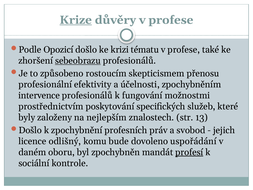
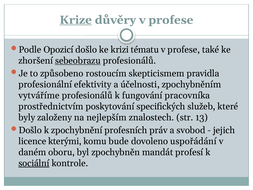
přenosu: přenosu -> pravidla
intervence: intervence -> vytváříme
možnostmi: možnostmi -> pracovníka
odlišný: odlišný -> kterými
profesí underline: present -> none
sociální underline: none -> present
